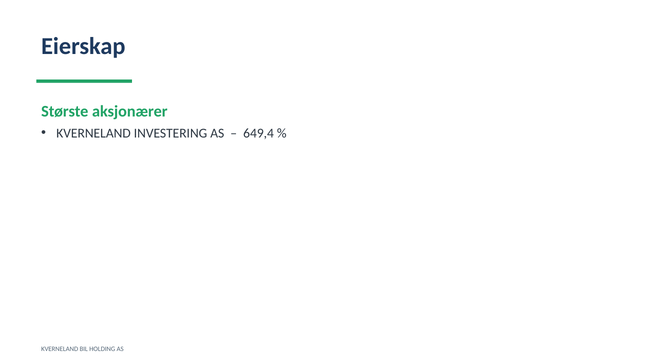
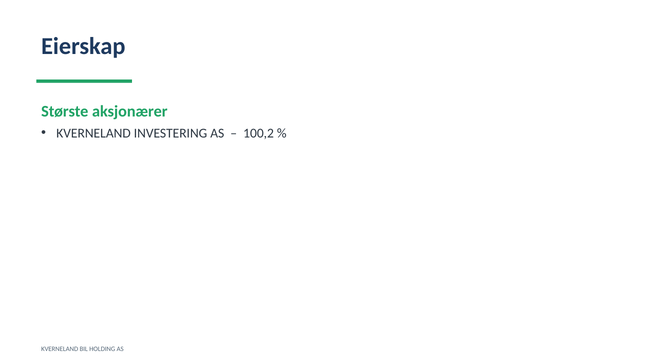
649,4: 649,4 -> 100,2
